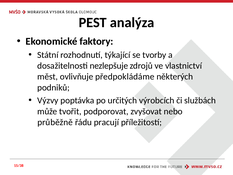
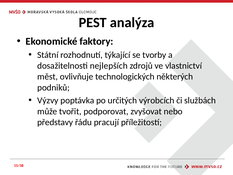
nezlepšuje: nezlepšuje -> nejlepších
předpokládáme: předpokládáme -> technologických
průběžně: průběžně -> představy
